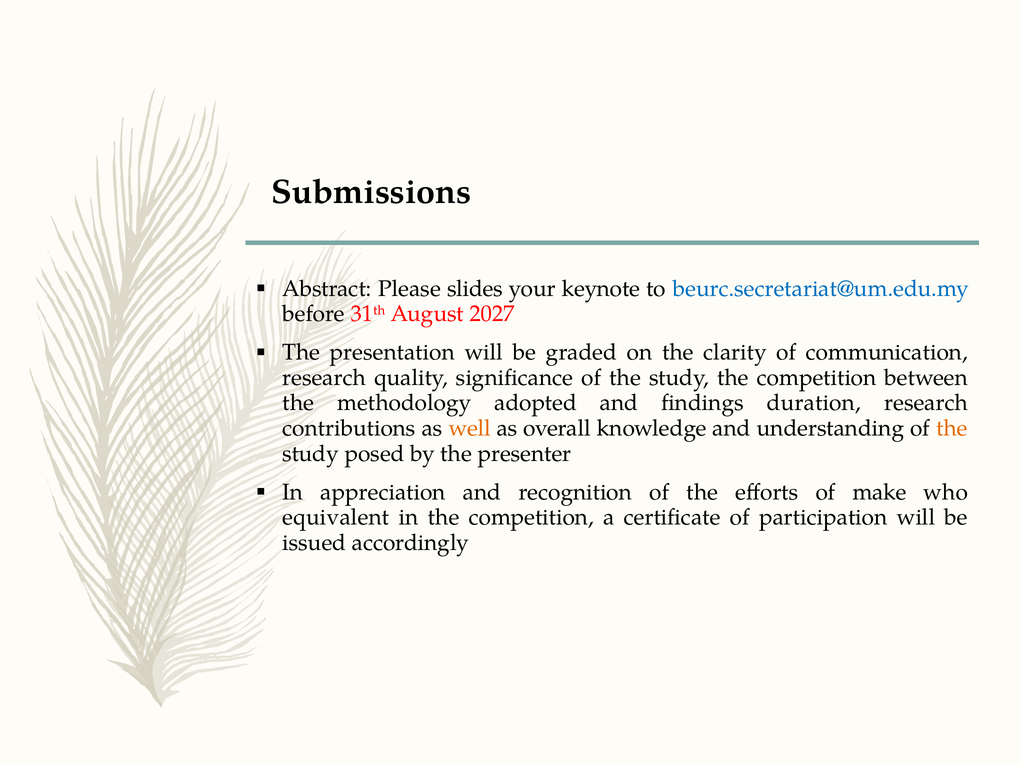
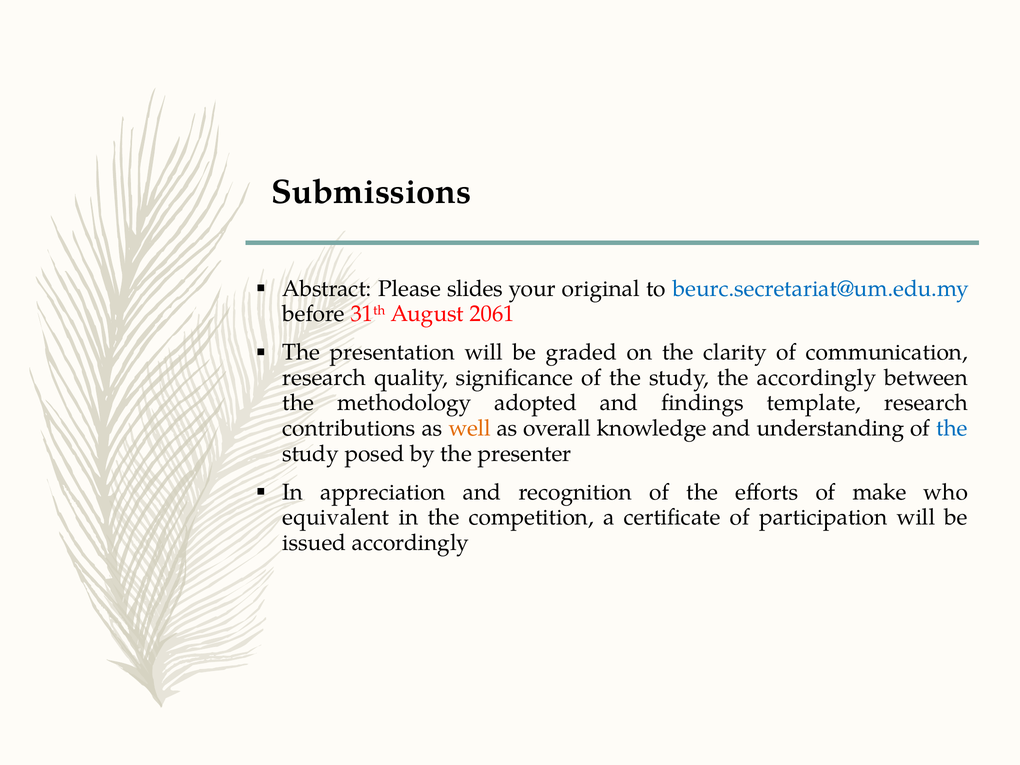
keynote: keynote -> original
2027: 2027 -> 2061
study the competition: competition -> accordingly
duration: duration -> template
the at (952, 428) colour: orange -> blue
